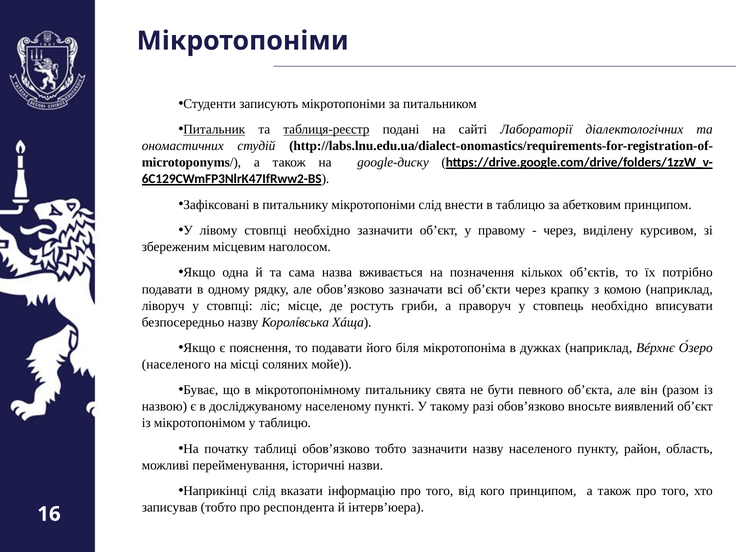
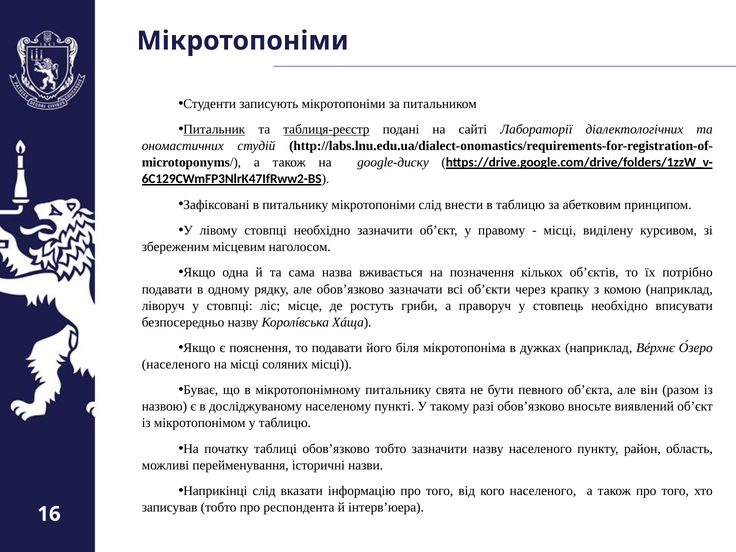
через at (560, 230): через -> місці
соляних мойе: мойе -> місці
кого принципом: принципом -> населеного
